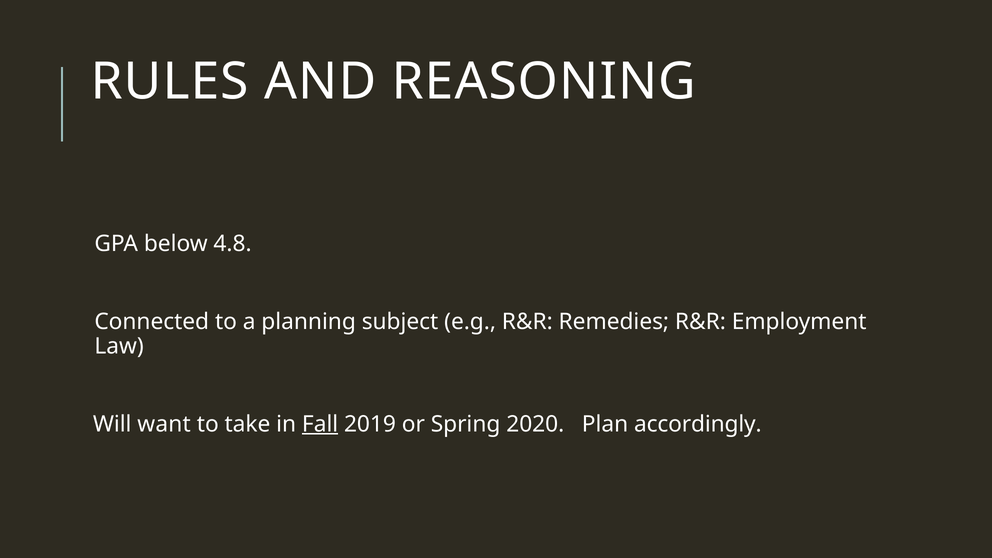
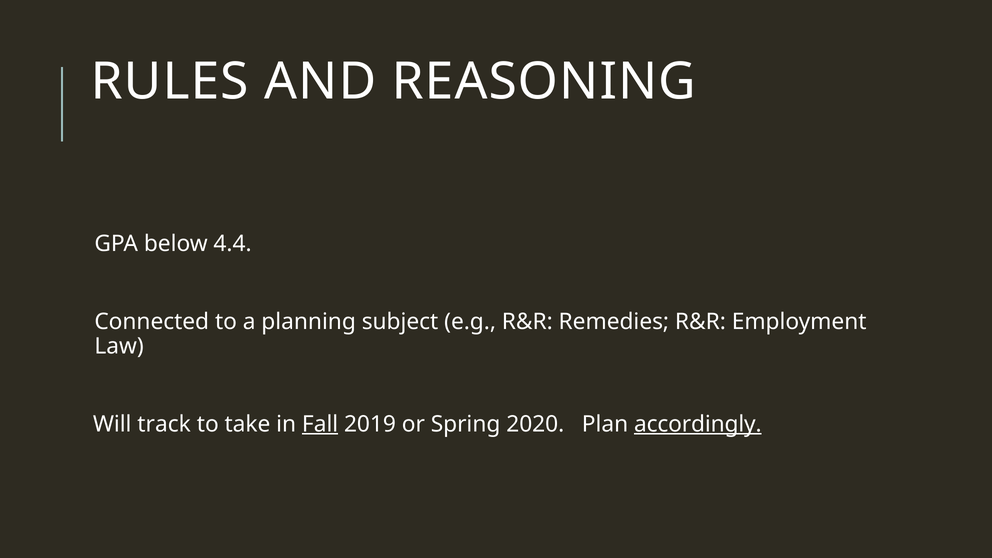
4.8: 4.8 -> 4.4
want: want -> track
accordingly underline: none -> present
